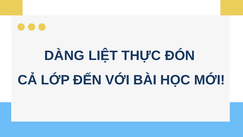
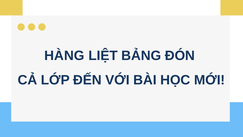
DÀNG: DÀNG -> HÀNG
THỰC: THỰC -> BẢNG
